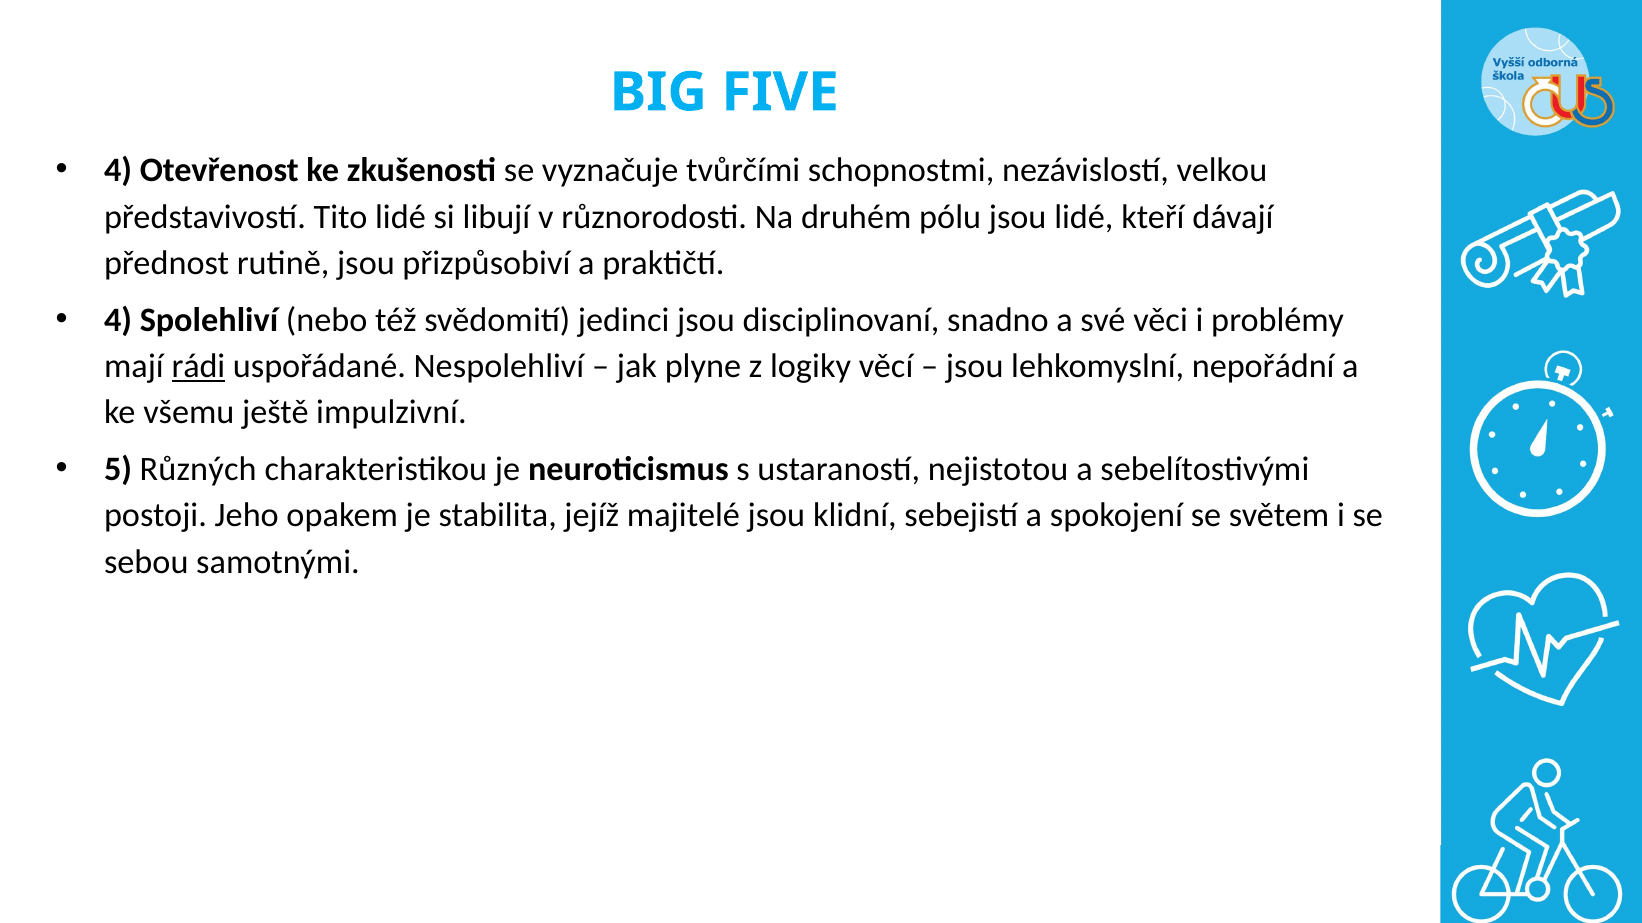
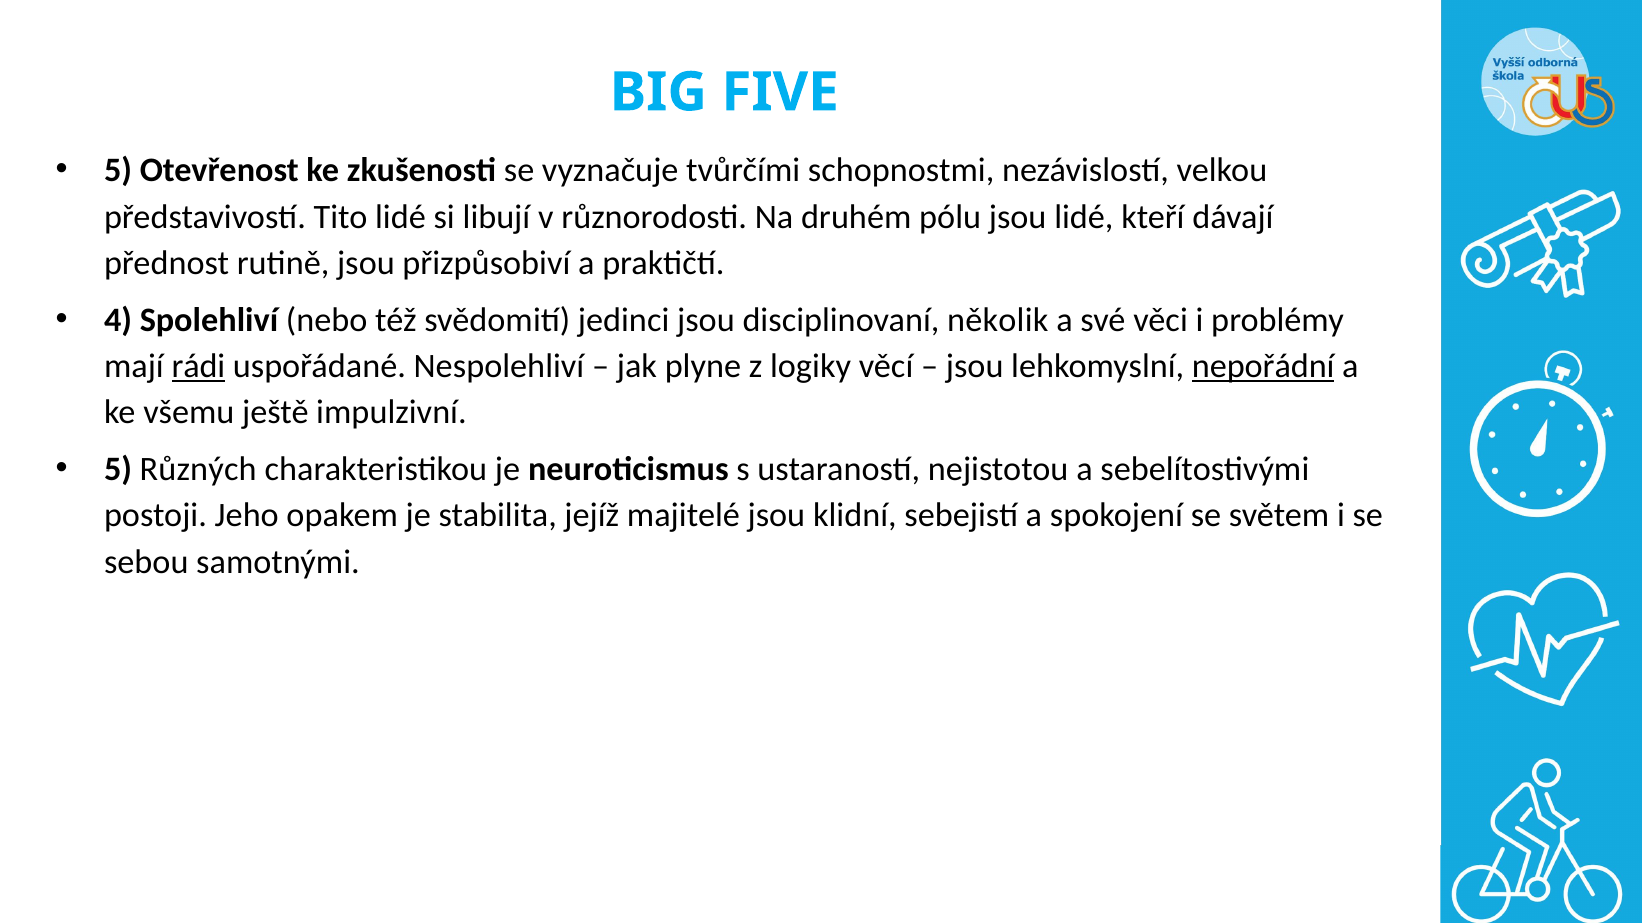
4 at (118, 171): 4 -> 5
snadno: snadno -> několik
nepořádní underline: none -> present
